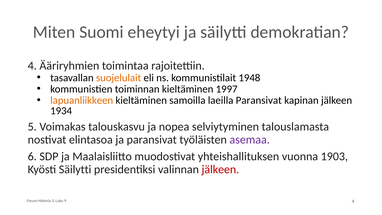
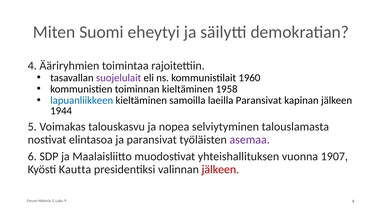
suojelulait colour: orange -> purple
1948: 1948 -> 1960
1997: 1997 -> 1958
lapuanliikkeen colour: orange -> blue
1934: 1934 -> 1944
1903: 1903 -> 1907
Kyösti Säilytti: Säilytti -> Kautta
